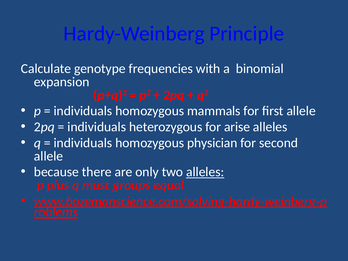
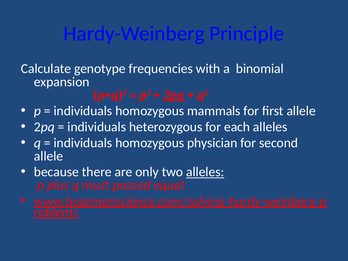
2pq at (174, 95) underline: none -> present
arise: arise -> each
groups: groups -> passed
